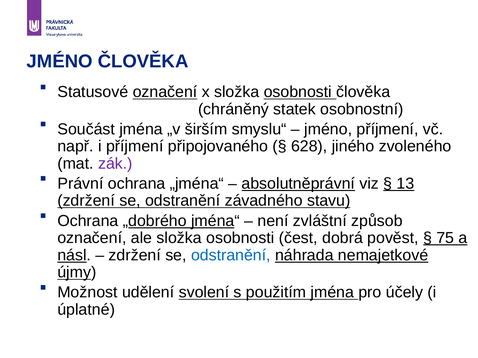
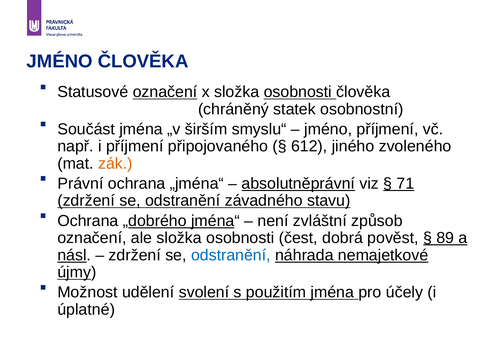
628: 628 -> 612
zák colour: purple -> orange
13: 13 -> 71
75: 75 -> 89
